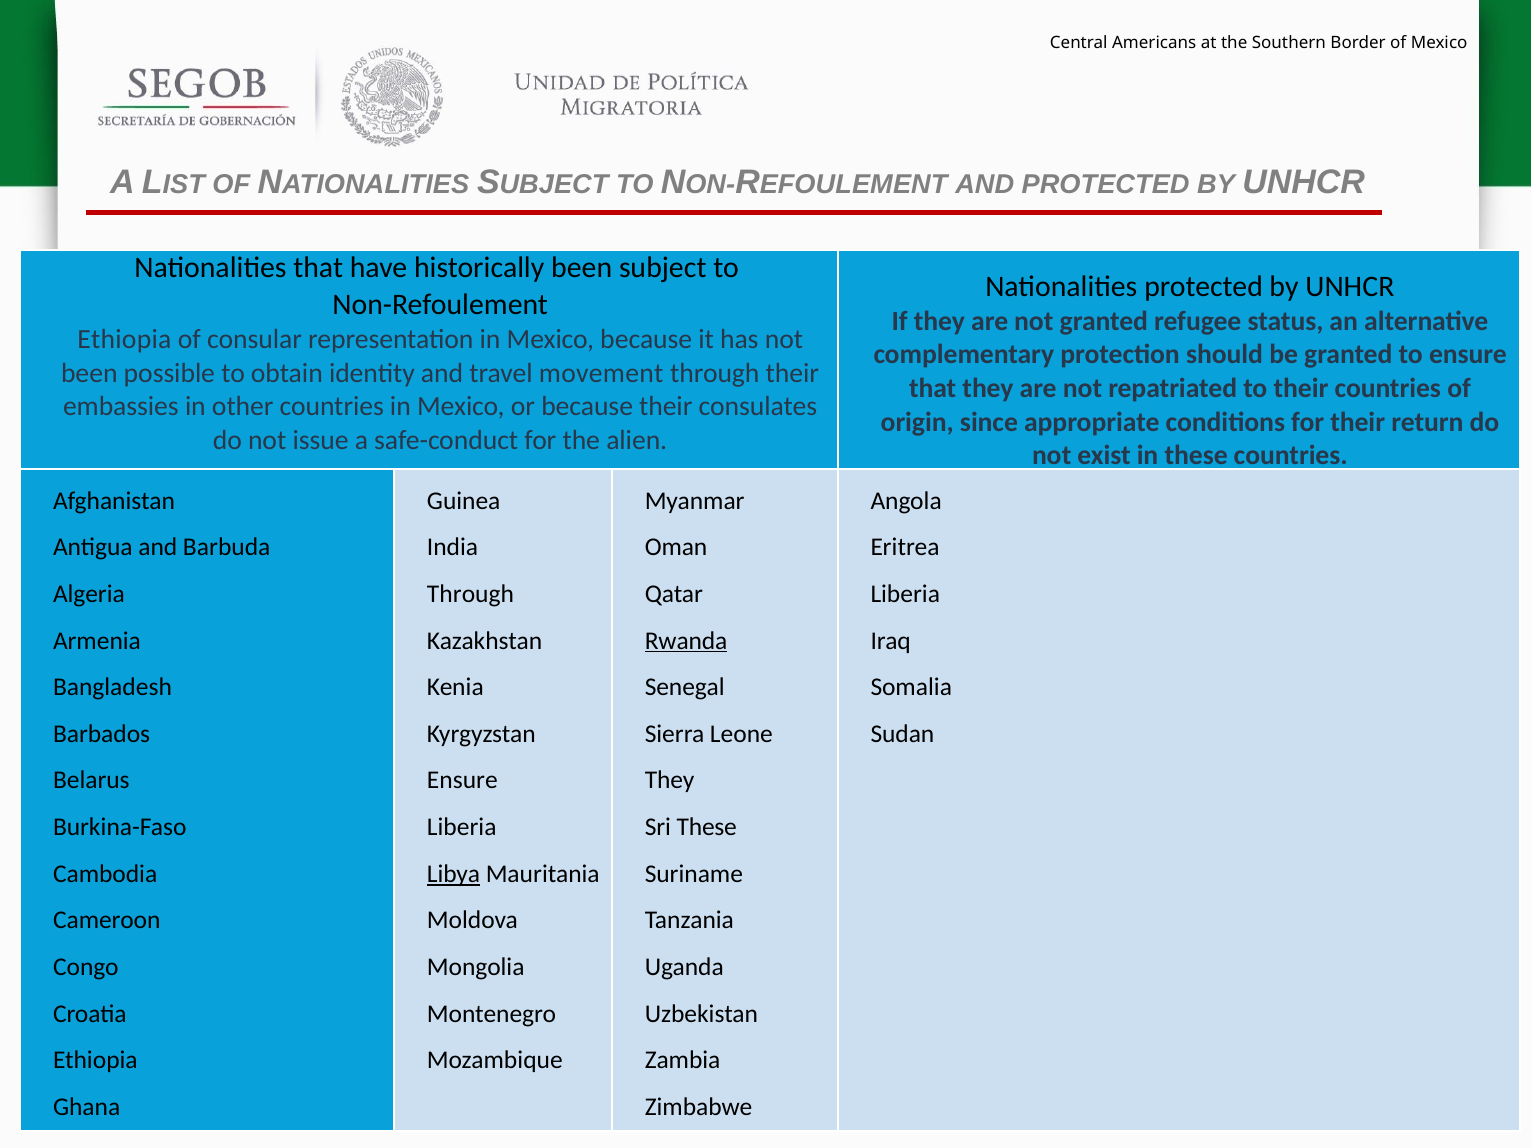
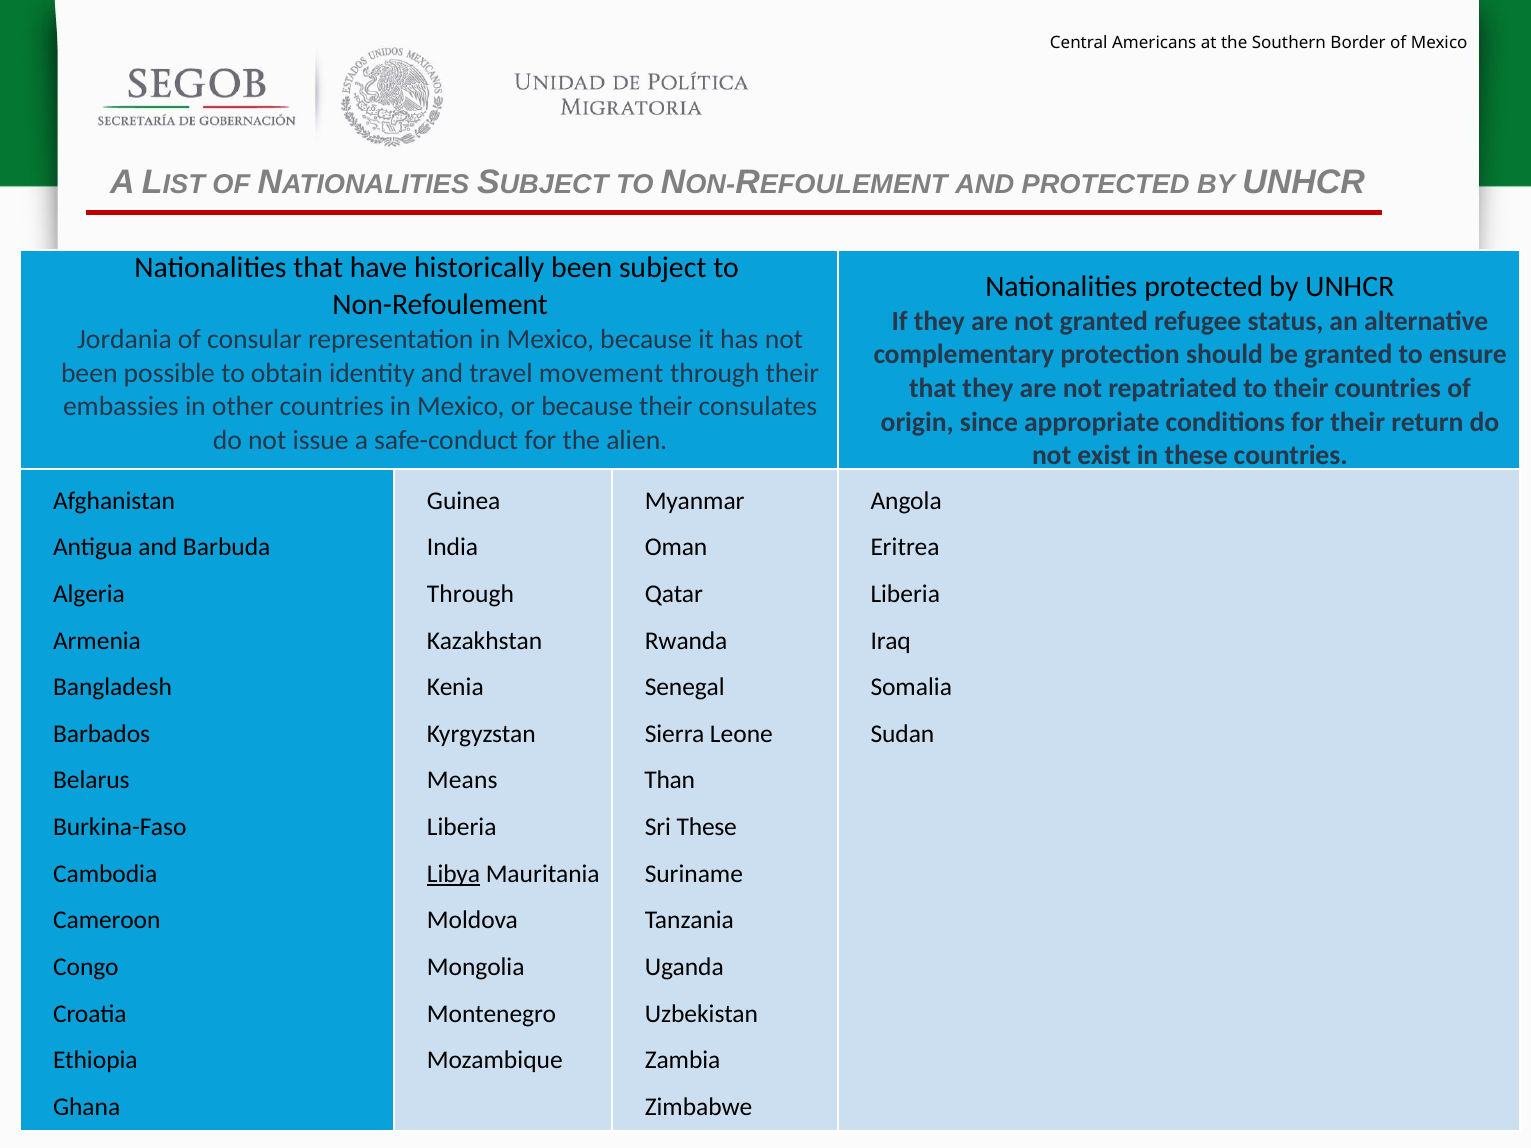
Ethiopia at (124, 339): Ethiopia -> Jordania
Rwanda underline: present -> none
Ensure at (462, 781): Ensure -> Means
They at (670, 781): They -> Than
